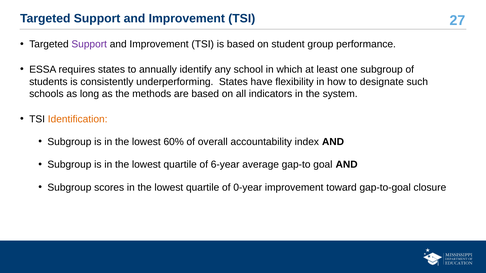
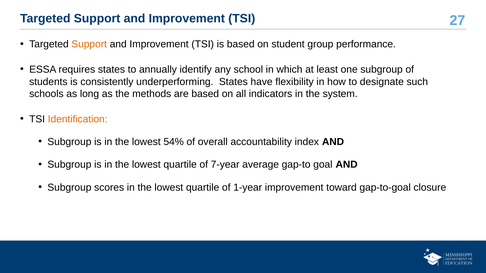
Support at (89, 44) colour: purple -> orange
60%: 60% -> 54%
6-year: 6-year -> 7-year
0-year: 0-year -> 1-year
